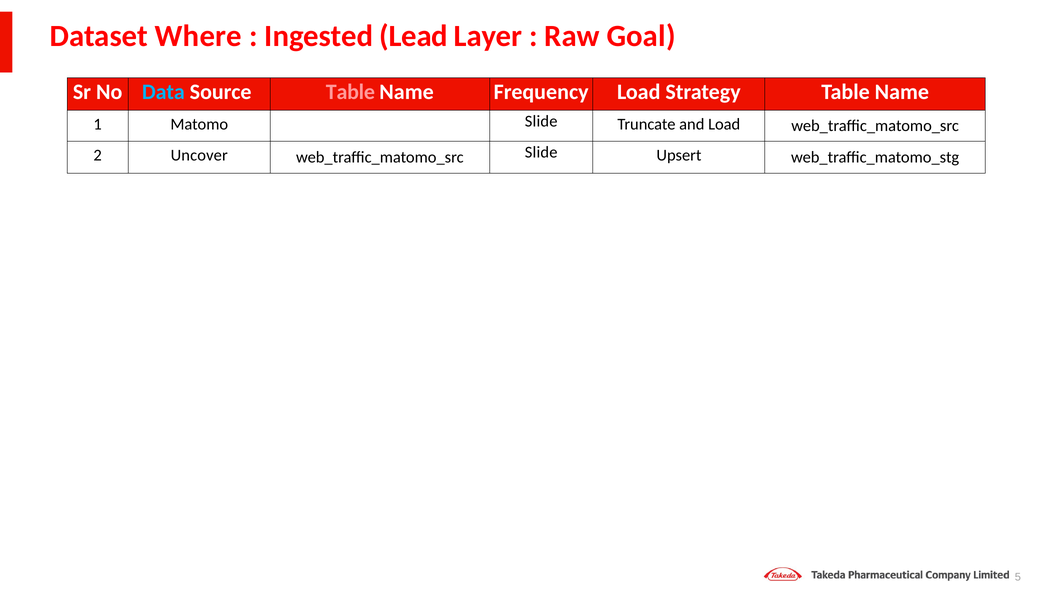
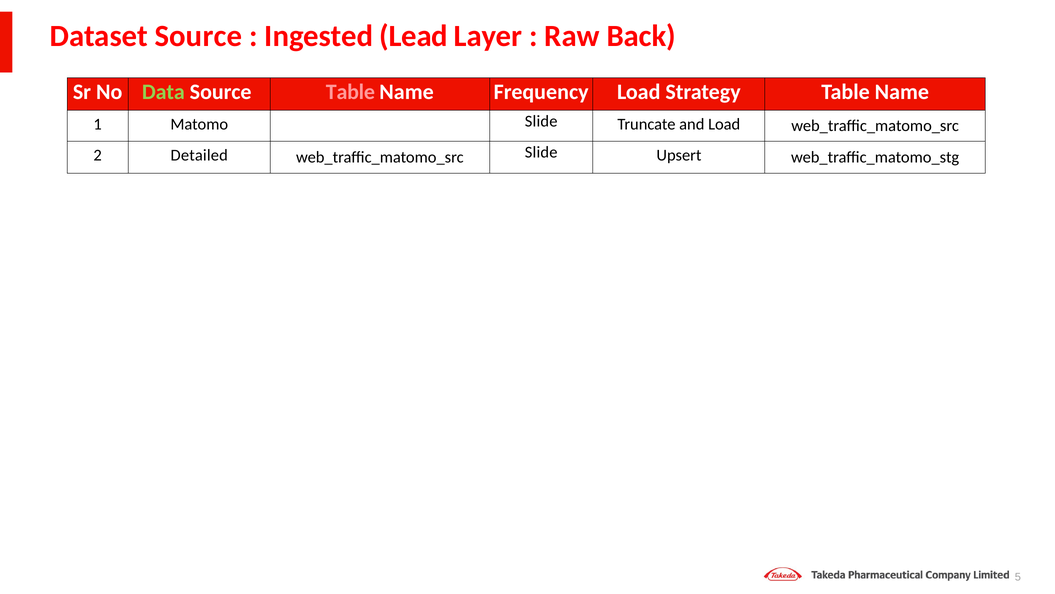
Dataset Where: Where -> Source
Goal: Goal -> Back
Data colour: light blue -> light green
Uncover: Uncover -> Detailed
